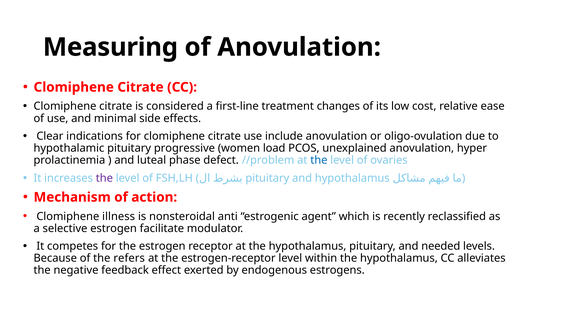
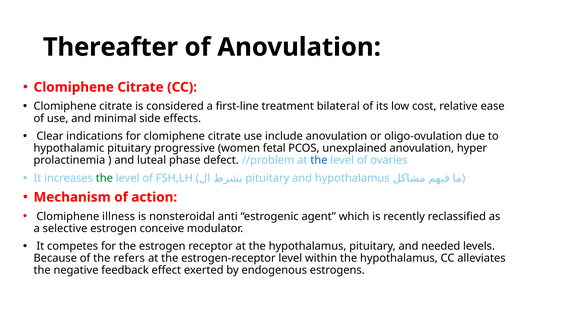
Measuring: Measuring -> Thereafter
changes: changes -> bilateral
load: load -> fetal
the at (104, 178) colour: purple -> green
facilitate: facilitate -> conceive
